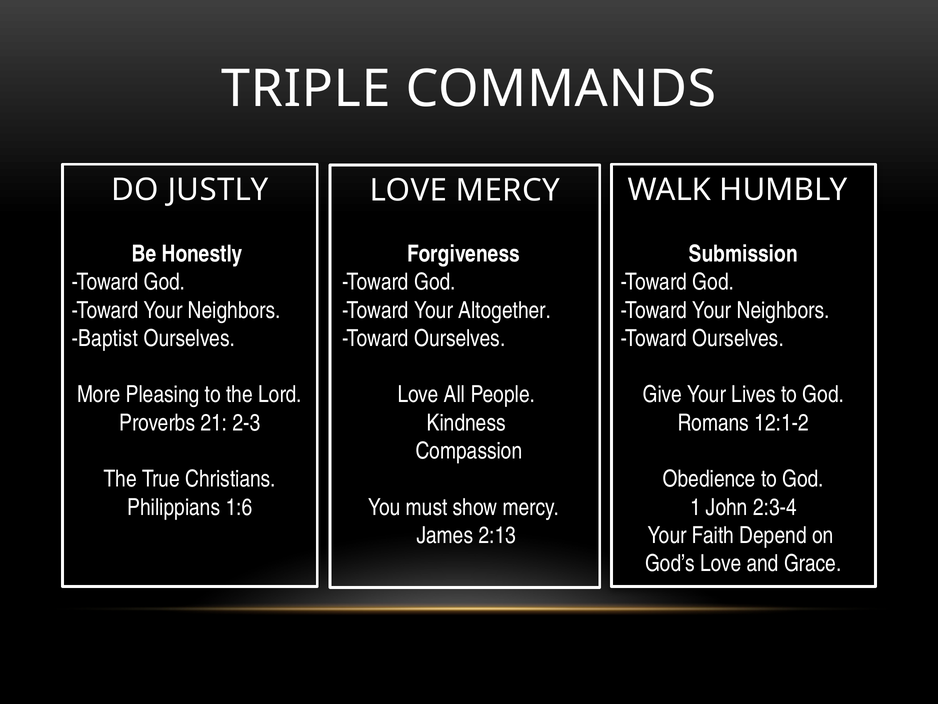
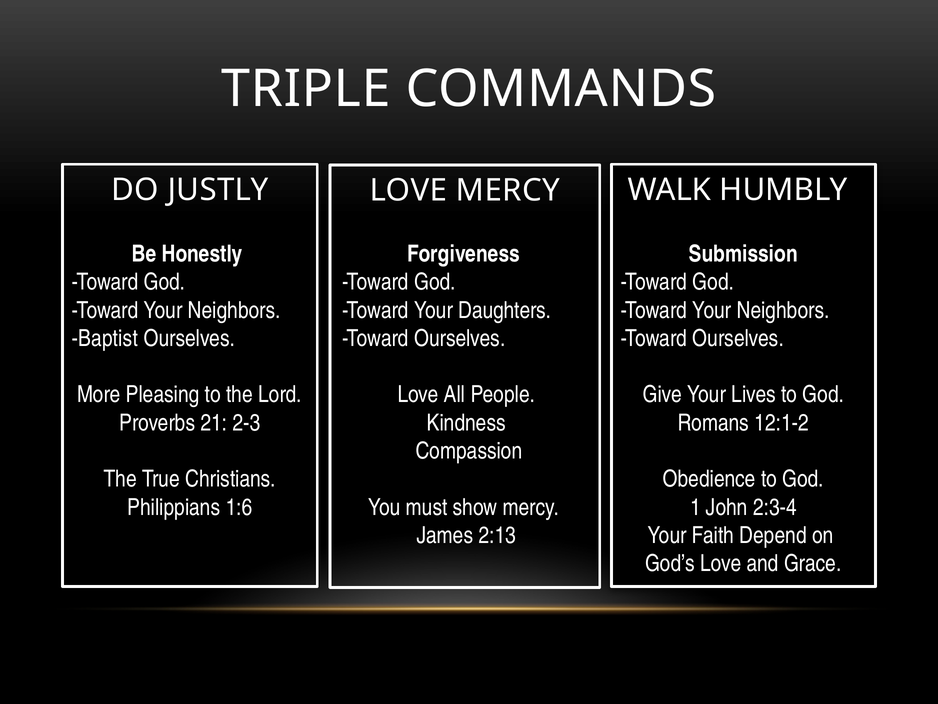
Altogether: Altogether -> Daughters
